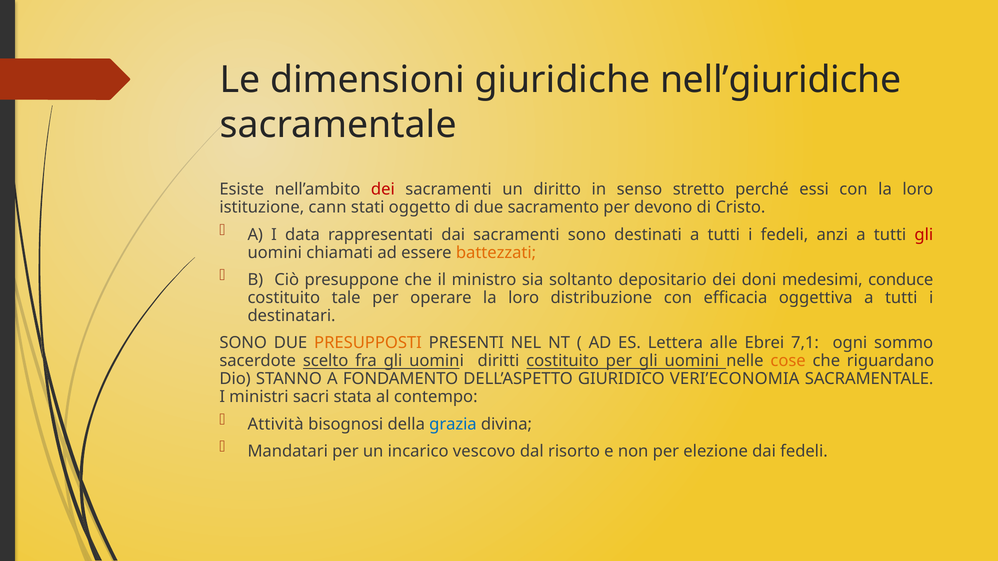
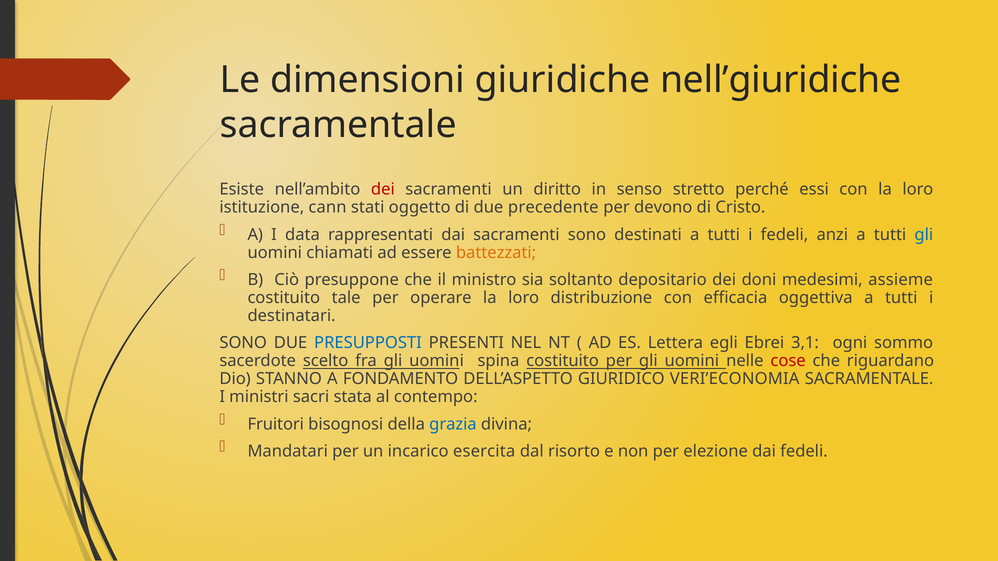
sacramento: sacramento -> precedente
gli at (924, 235) colour: red -> blue
conduce: conduce -> assieme
PRESUPPOSTI colour: orange -> blue
alle: alle -> egli
7,1: 7,1 -> 3,1
diritti: diritti -> spina
cose colour: orange -> red
Attività: Attività -> Fruitori
vescovo: vescovo -> esercita
